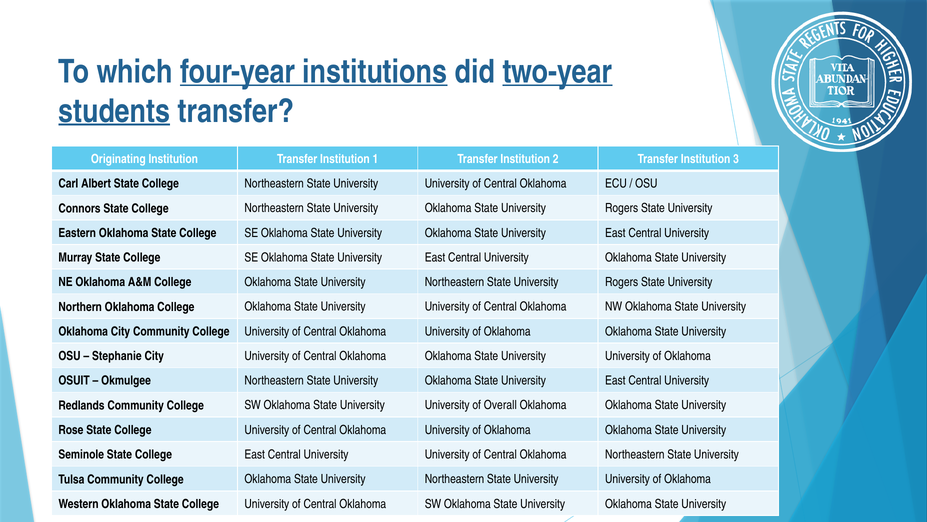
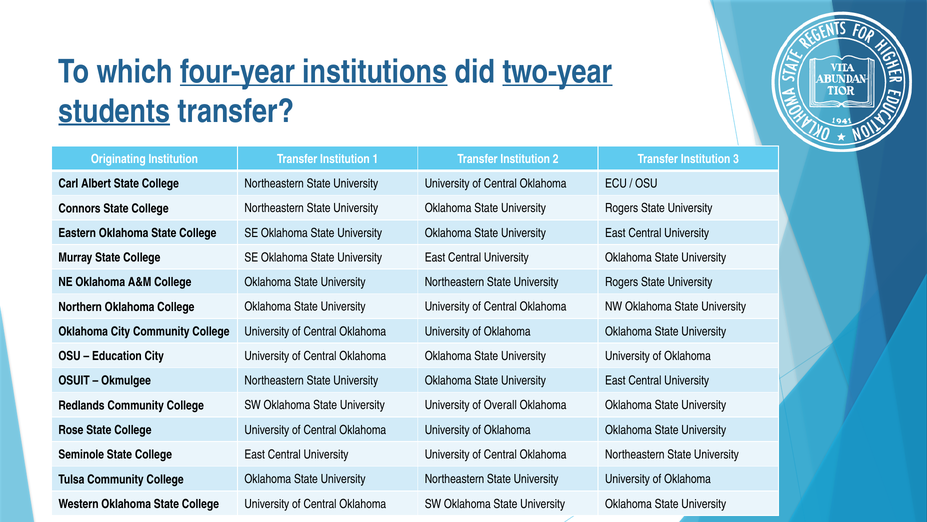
Stephanie: Stephanie -> Education
